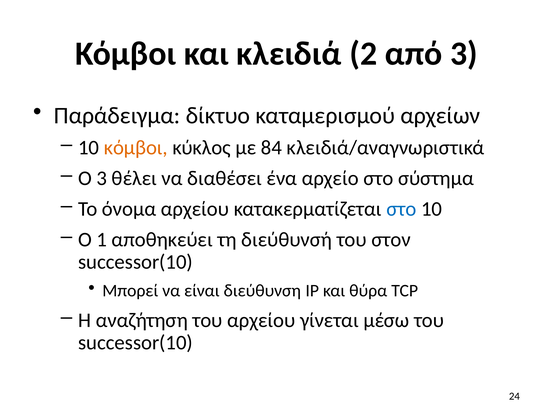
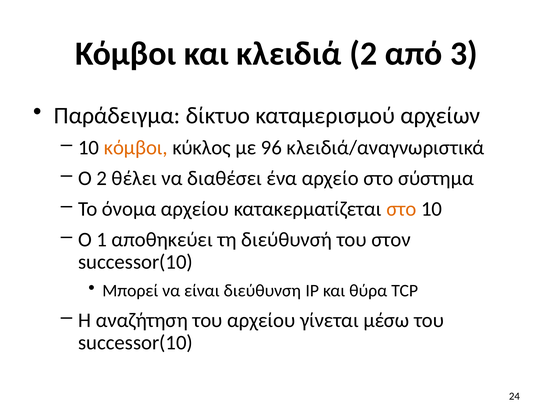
84: 84 -> 96
Ο 3: 3 -> 2
στο at (401, 209) colour: blue -> orange
